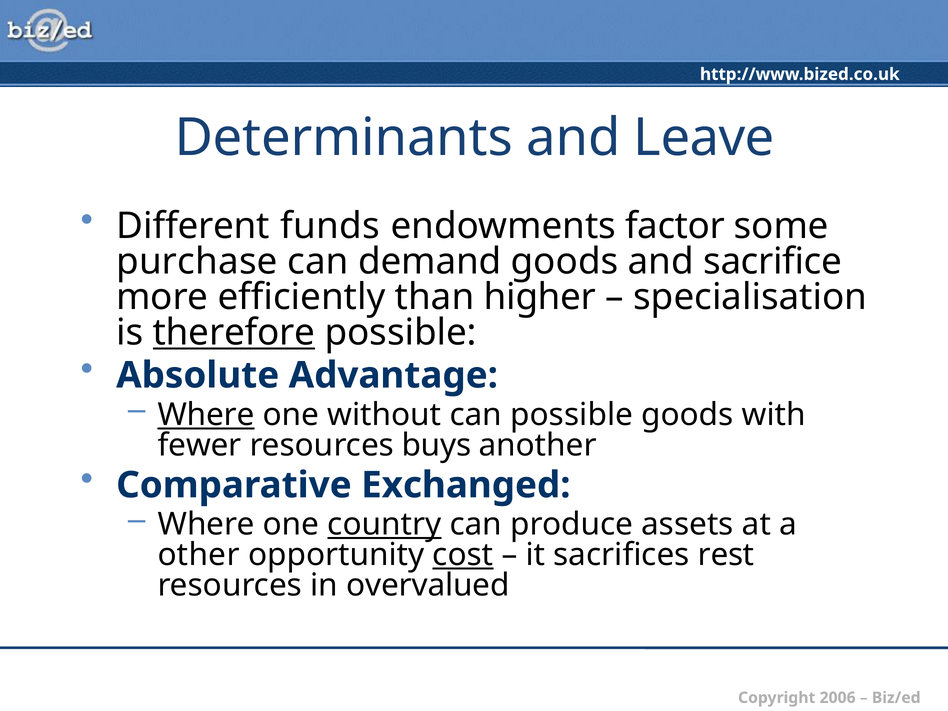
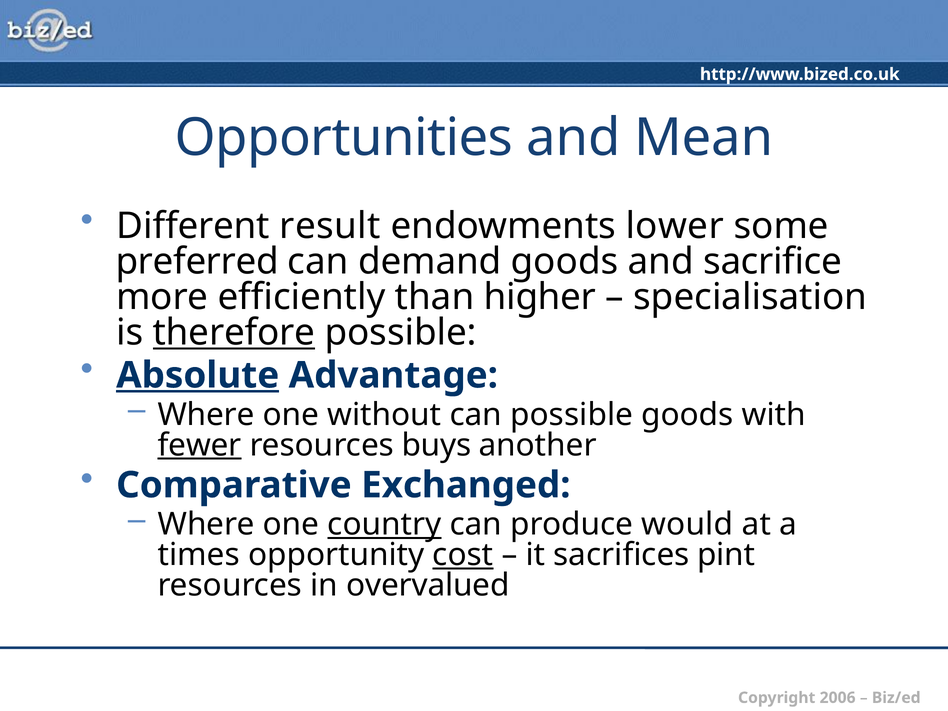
Determinants: Determinants -> Opportunities
Leave: Leave -> Mean
funds: funds -> result
factor: factor -> lower
purchase: purchase -> preferred
Absolute underline: none -> present
Where at (206, 415) underline: present -> none
fewer underline: none -> present
assets: assets -> would
other: other -> times
rest: rest -> pint
